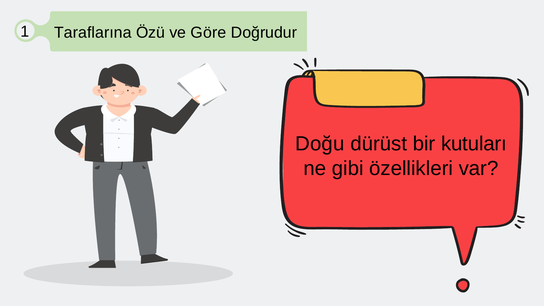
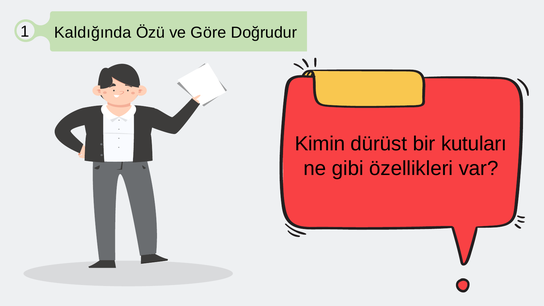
Taraflarına: Taraflarına -> Kaldığında
Doğu: Doğu -> Kimin
